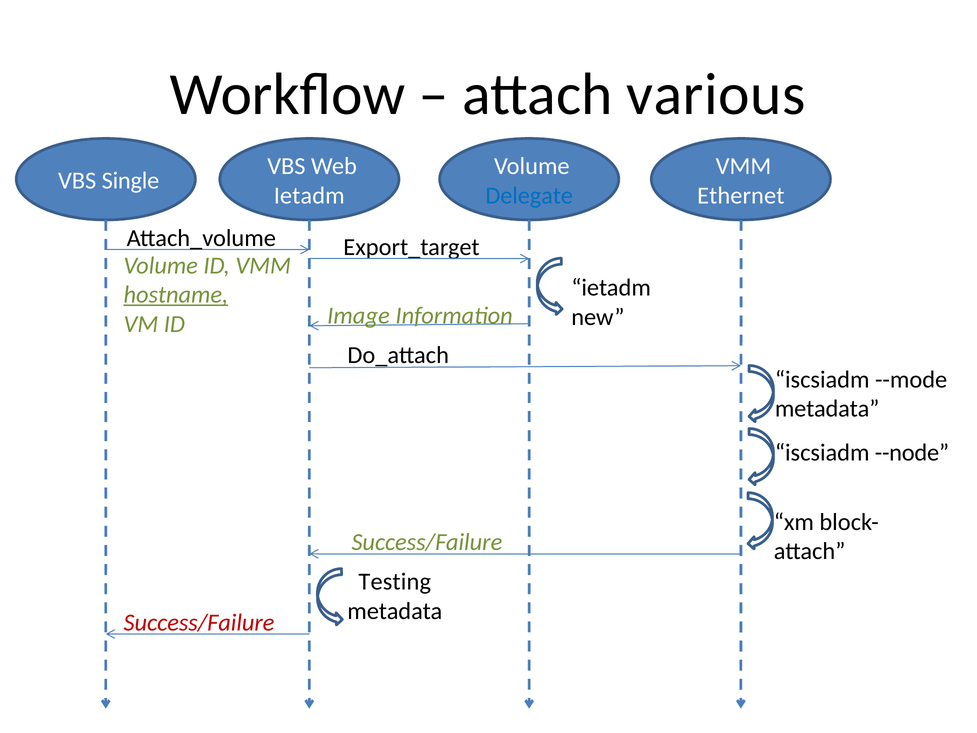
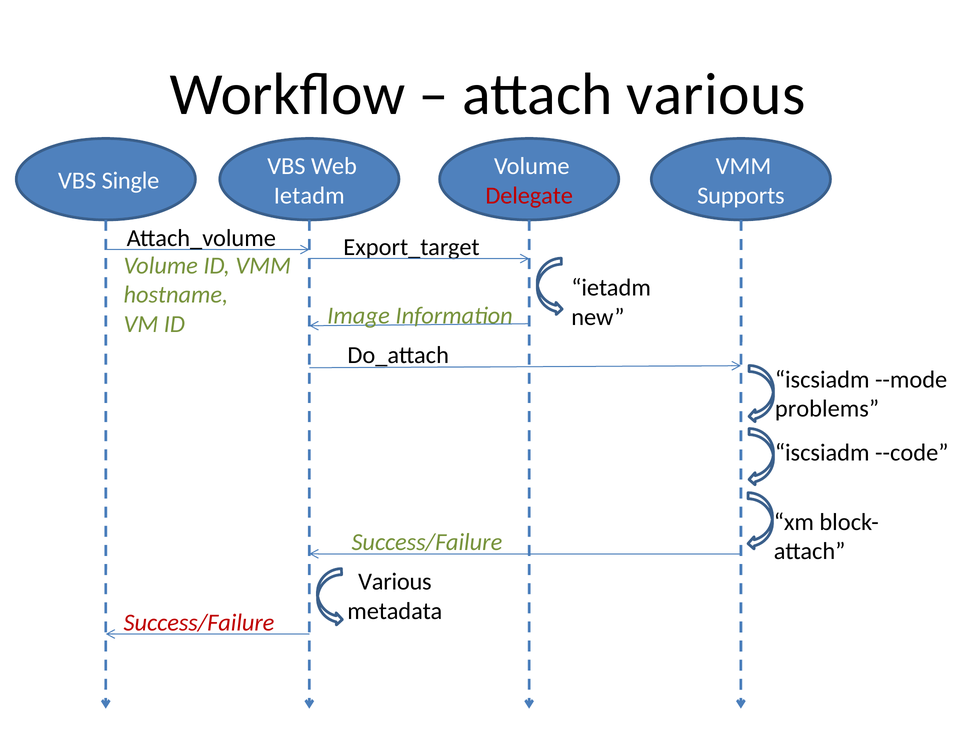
Delegate colour: blue -> red
Ethernet: Ethernet -> Supports
hostname underline: present -> none
metadata at (827, 409): metadata -> problems
--node: --node -> --code
Testing at (395, 582): Testing -> Various
